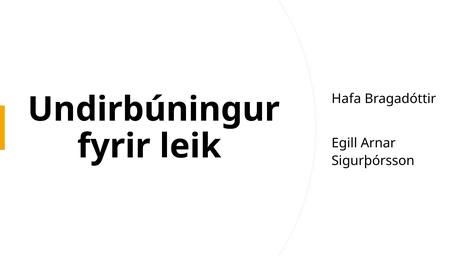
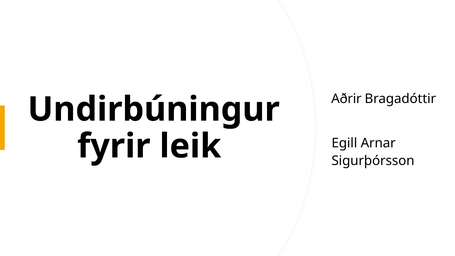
Hafa: Hafa -> Aðrir
